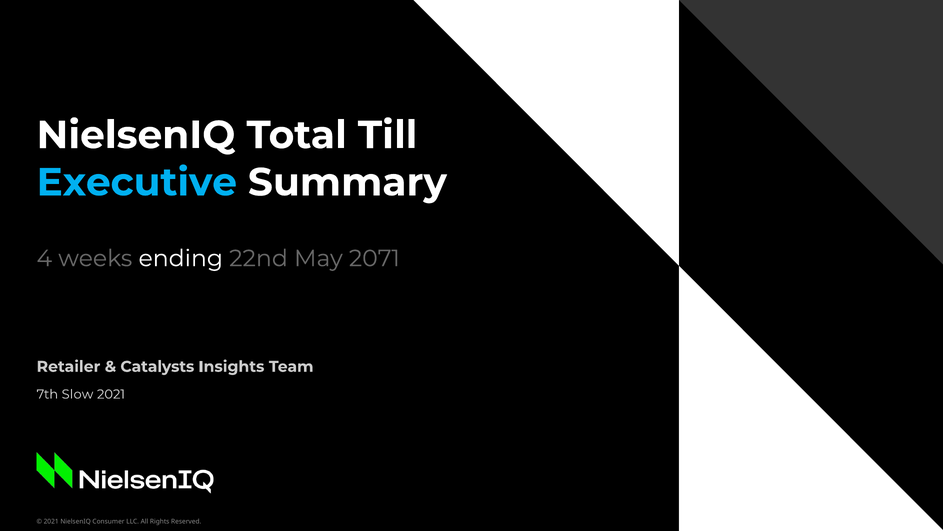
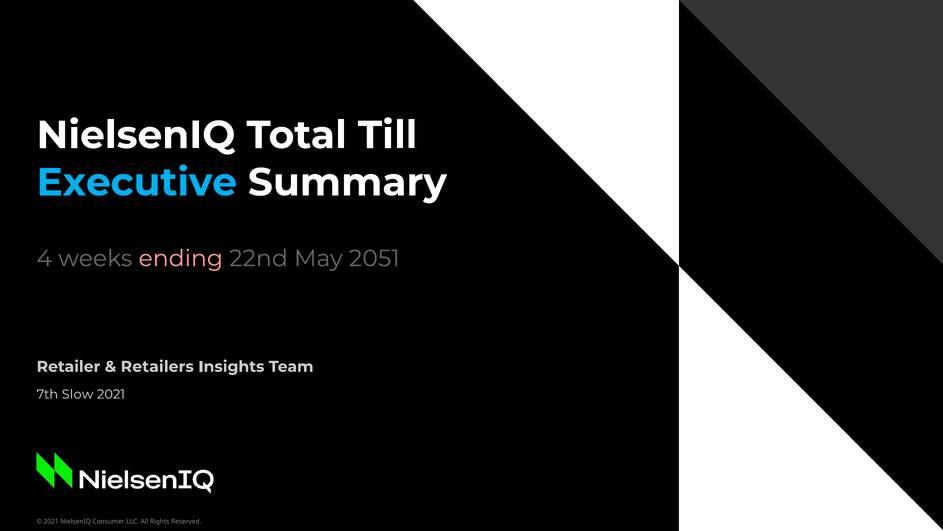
ending colour: white -> pink
2071: 2071 -> 2051
Catalysts: Catalysts -> Retailers
